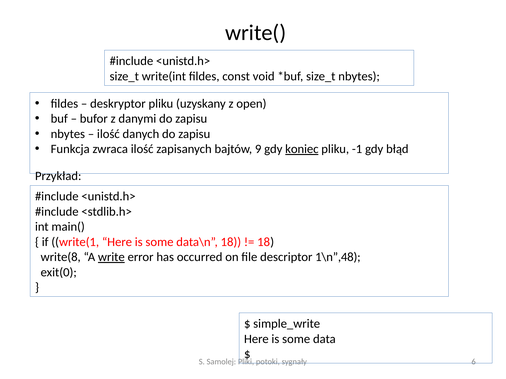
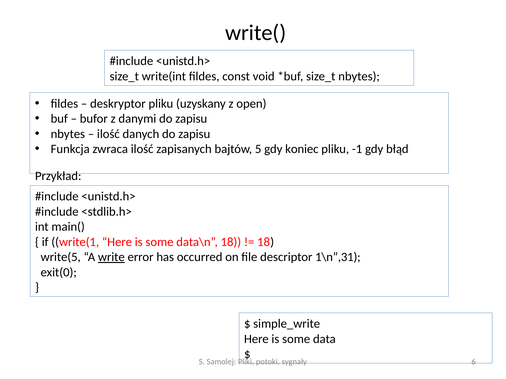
9: 9 -> 5
koniec underline: present -> none
write(8: write(8 -> write(5
1\n”,48: 1\n”,48 -> 1\n”,31
